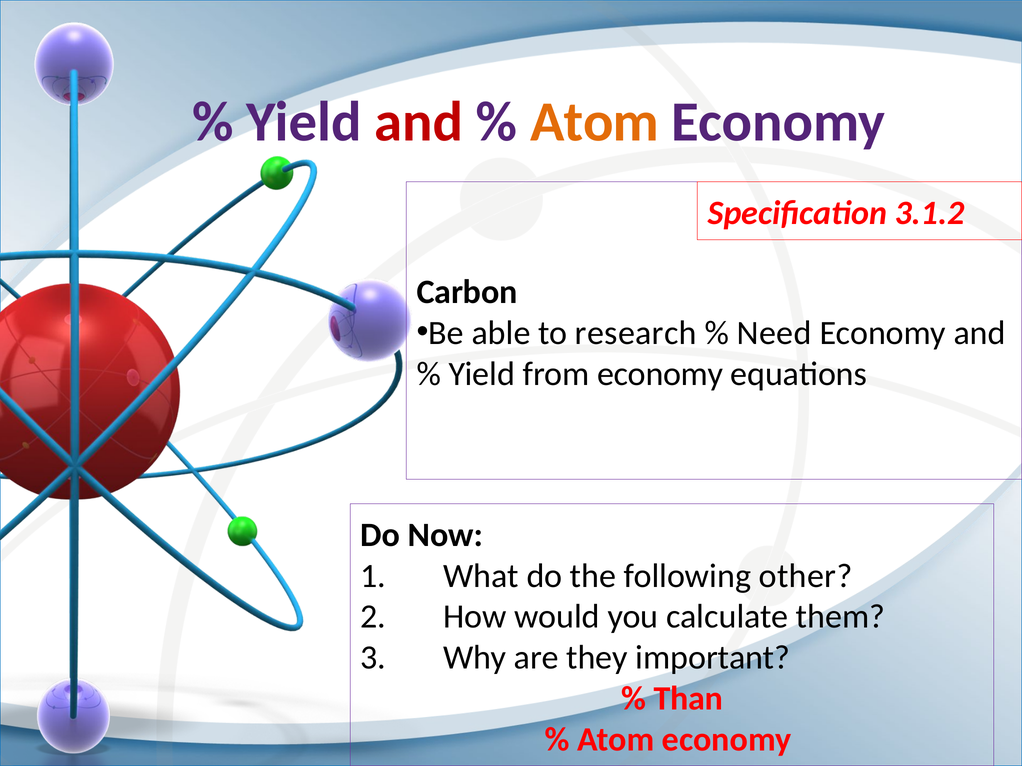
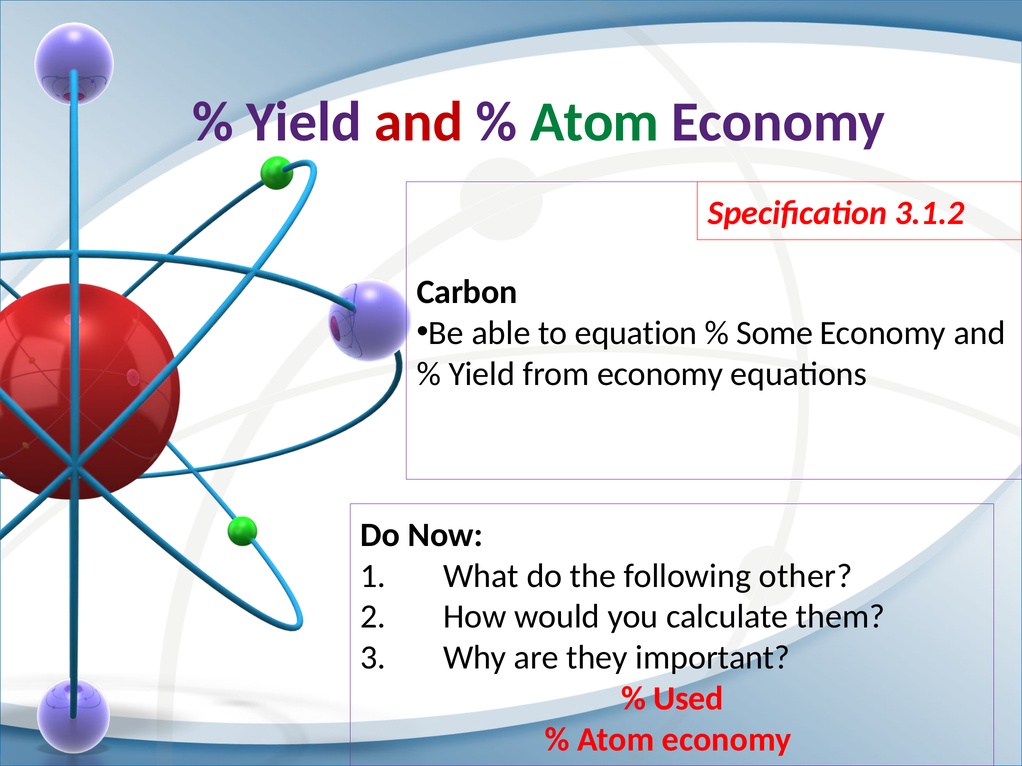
Atom at (595, 122) colour: orange -> green
research: research -> equation
Need: Need -> Some
Than: Than -> Used
